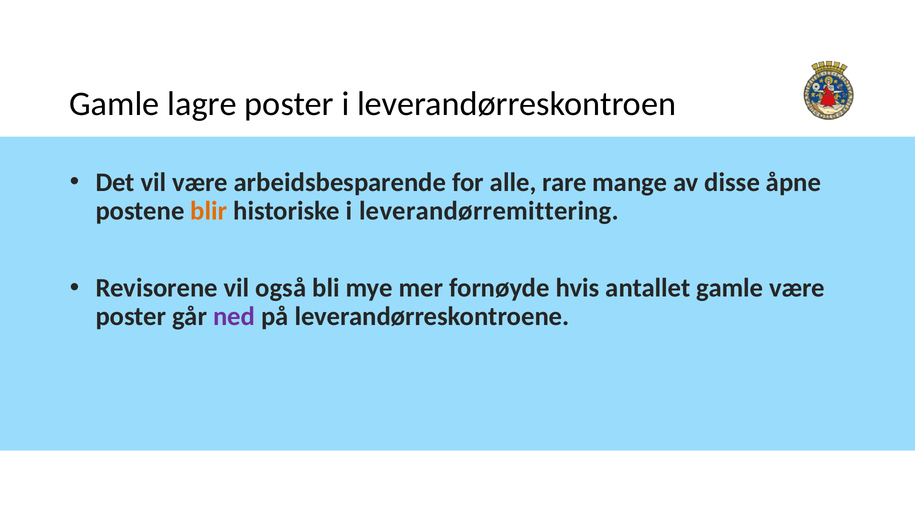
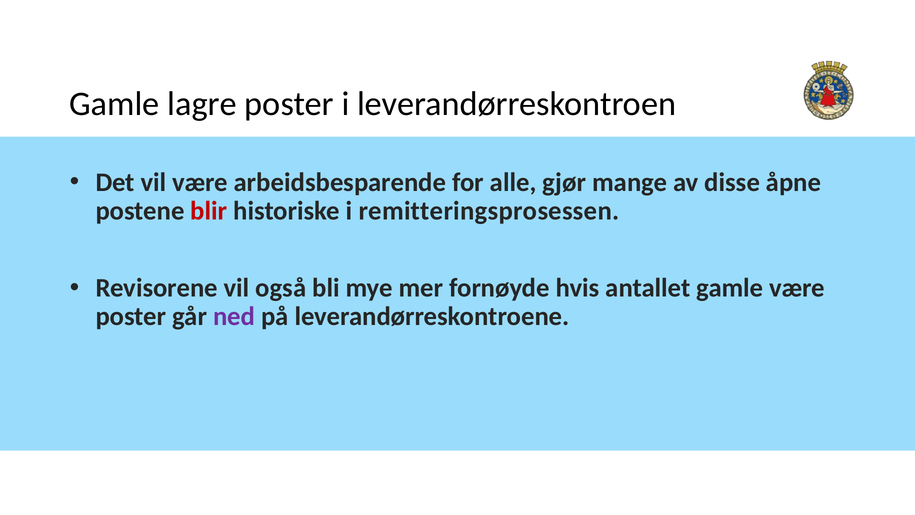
rare: rare -> gjør
blir colour: orange -> red
leverandørremittering: leverandørremittering -> remitteringsprosessen
